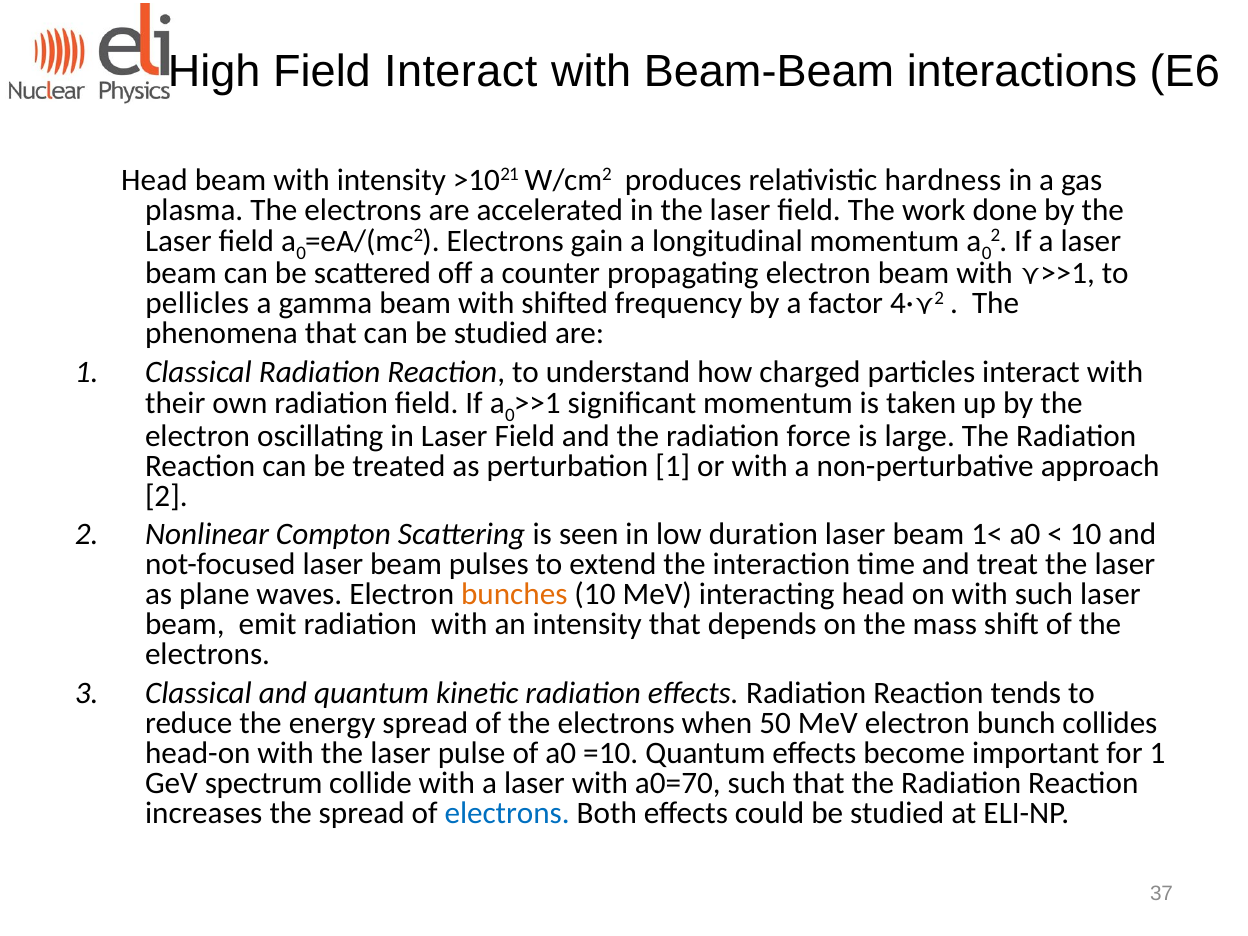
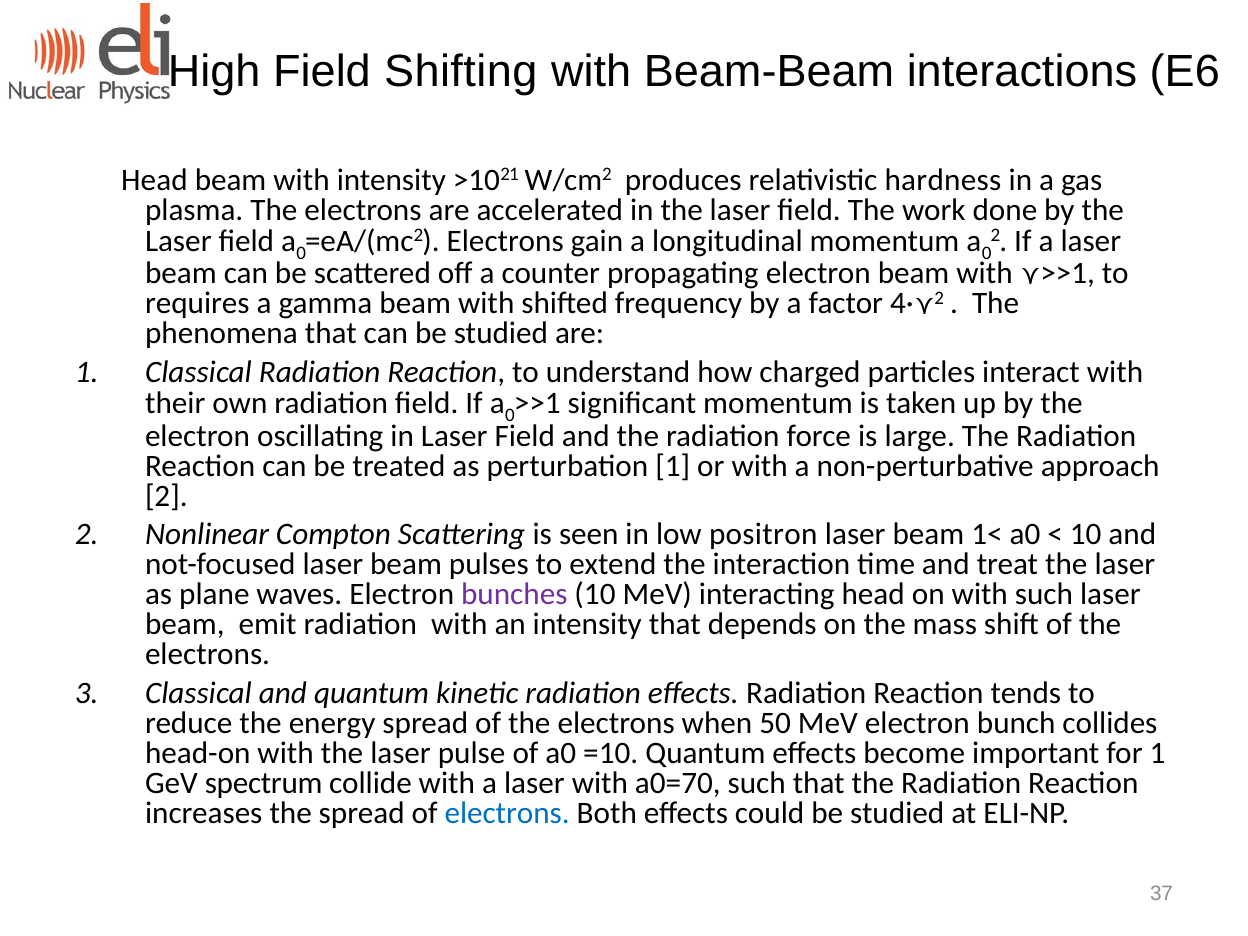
Field Interact: Interact -> Shifting
pellicles: pellicles -> requires
duration: duration -> positron
bunches colour: orange -> purple
